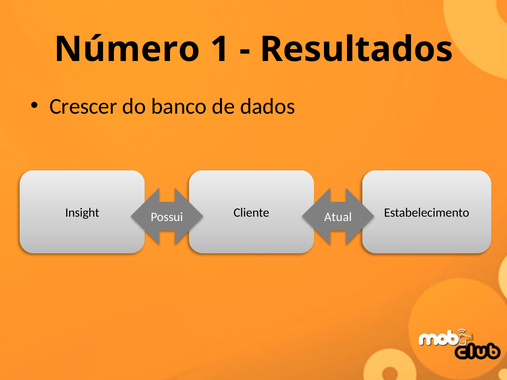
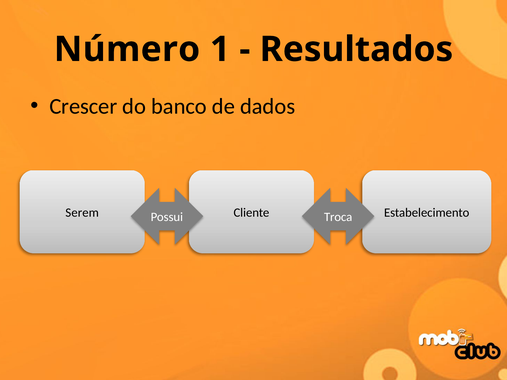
Insight: Insight -> Serem
Atual: Atual -> Troca
